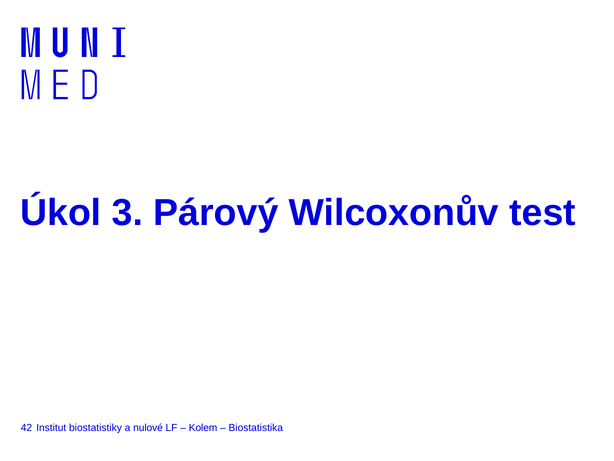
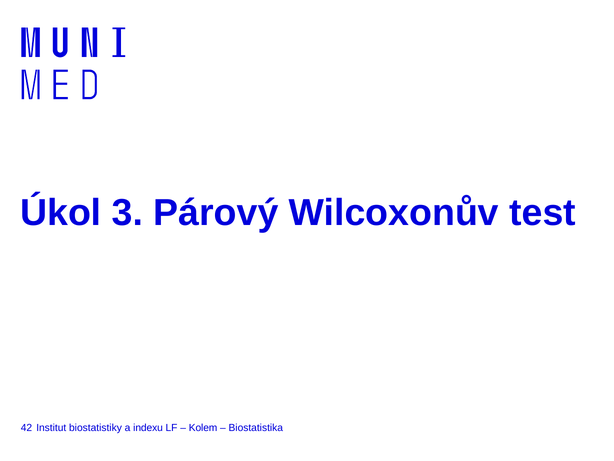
nulové: nulové -> indexu
